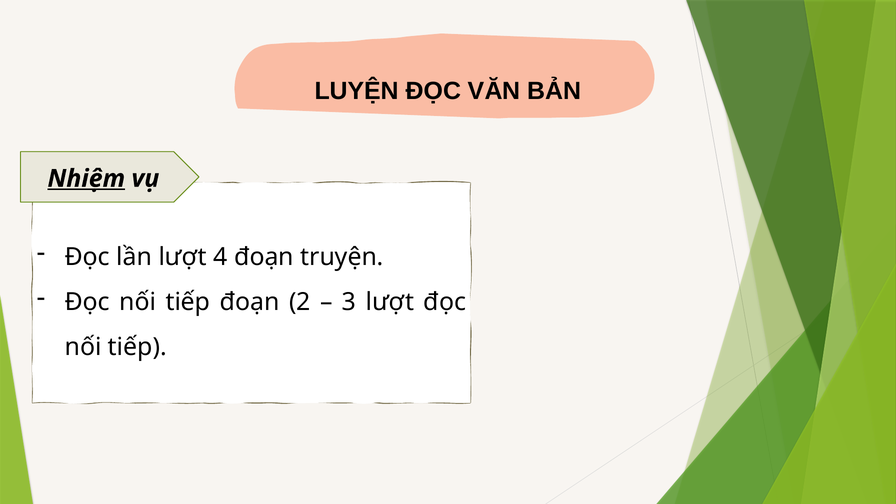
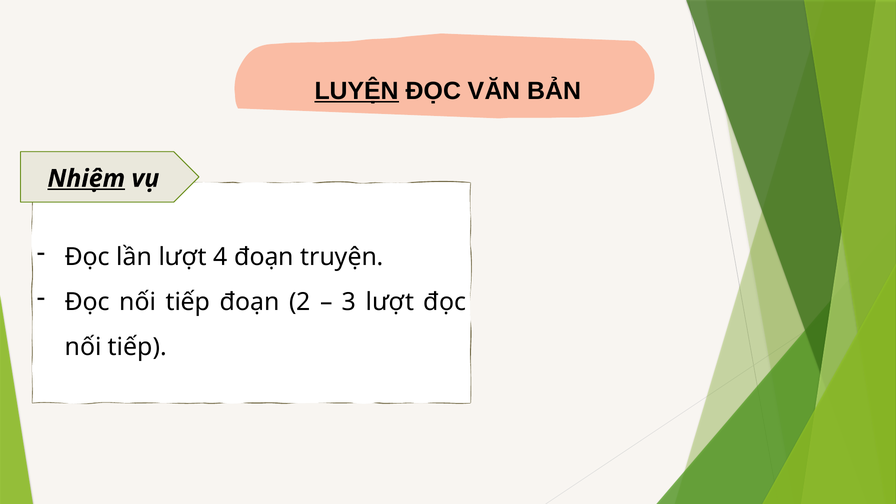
LUYỆN underline: none -> present
